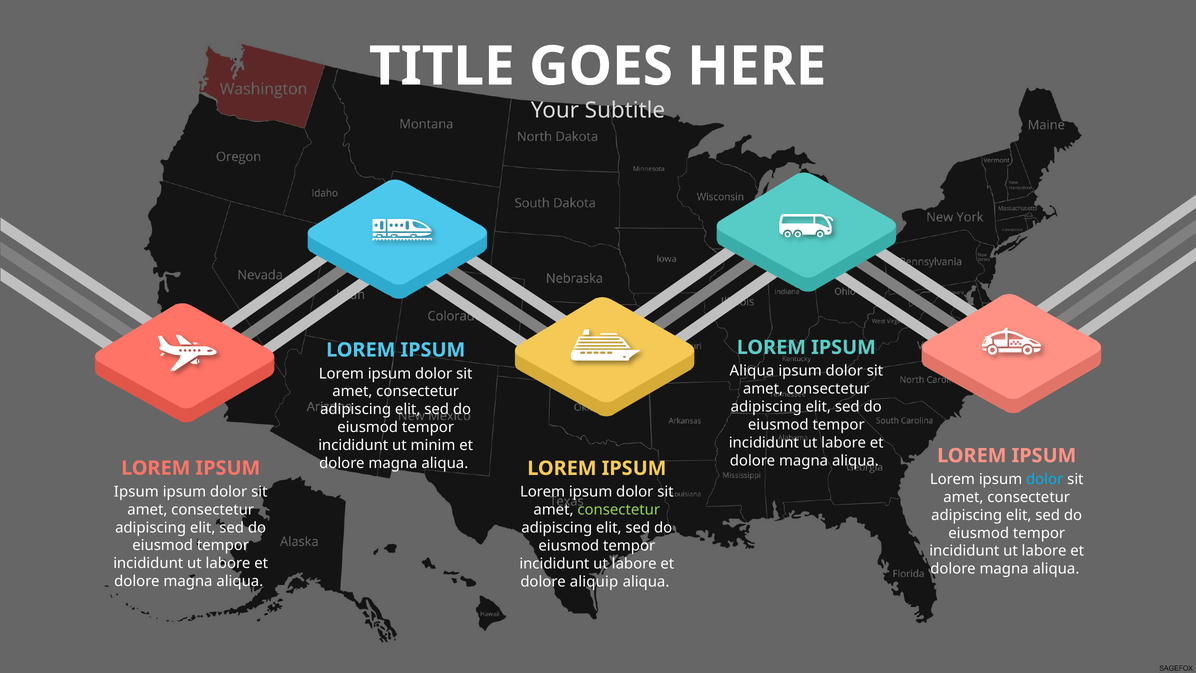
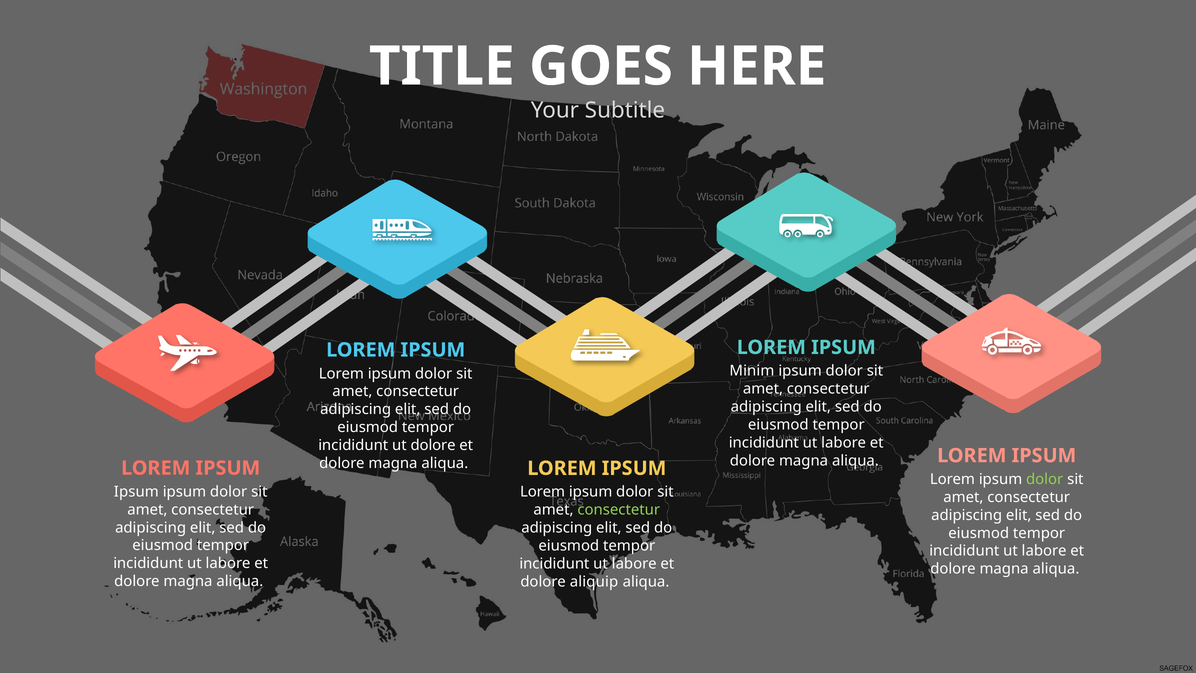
Aliqua at (752, 371): Aliqua -> Minim
ut minim: minim -> dolore
dolor at (1045, 479) colour: light blue -> light green
